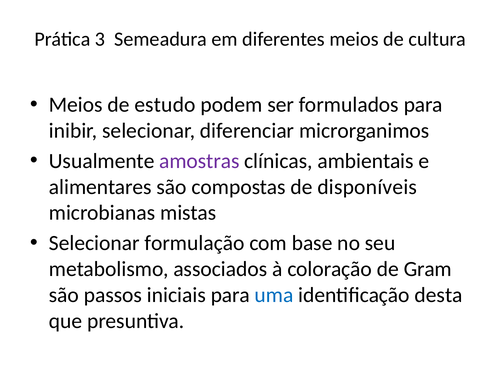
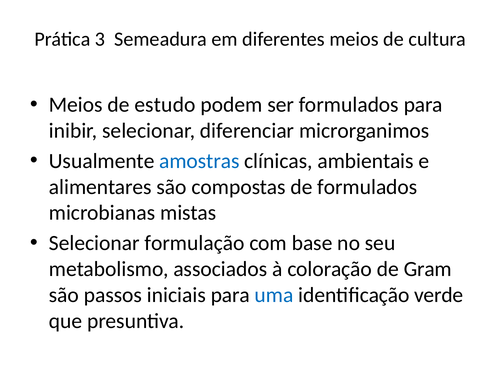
amostras colour: purple -> blue
de disponíveis: disponíveis -> formulados
desta: desta -> verde
